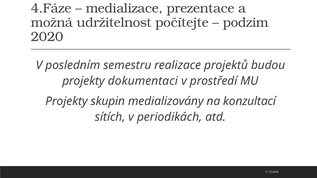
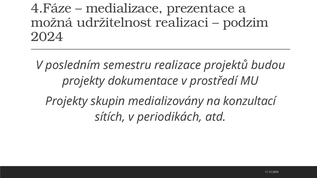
počítejte: počítejte -> realizaci
2020: 2020 -> 2024
dokumentaci: dokumentaci -> dokumentace
